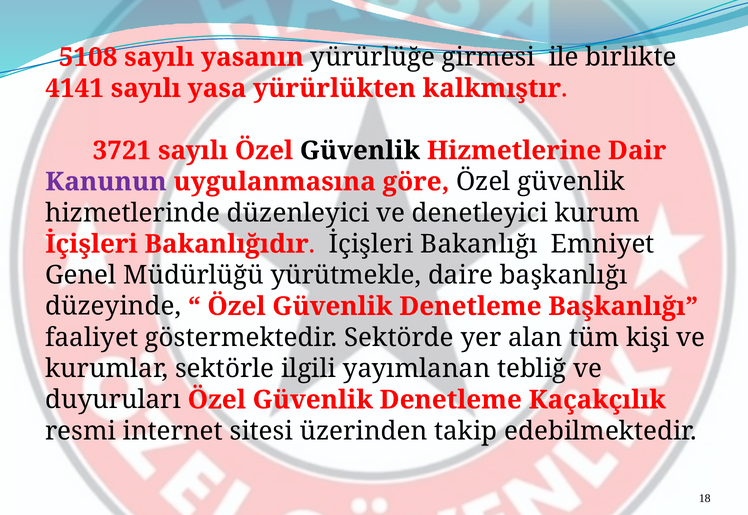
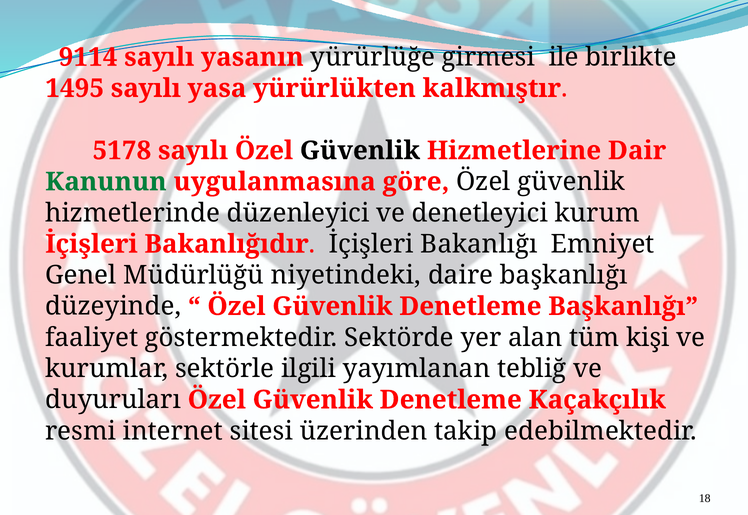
5108: 5108 -> 9114
4141: 4141 -> 1495
3721: 3721 -> 5178
Kanunun colour: purple -> green
yürütmekle: yürütmekle -> niyetindeki
